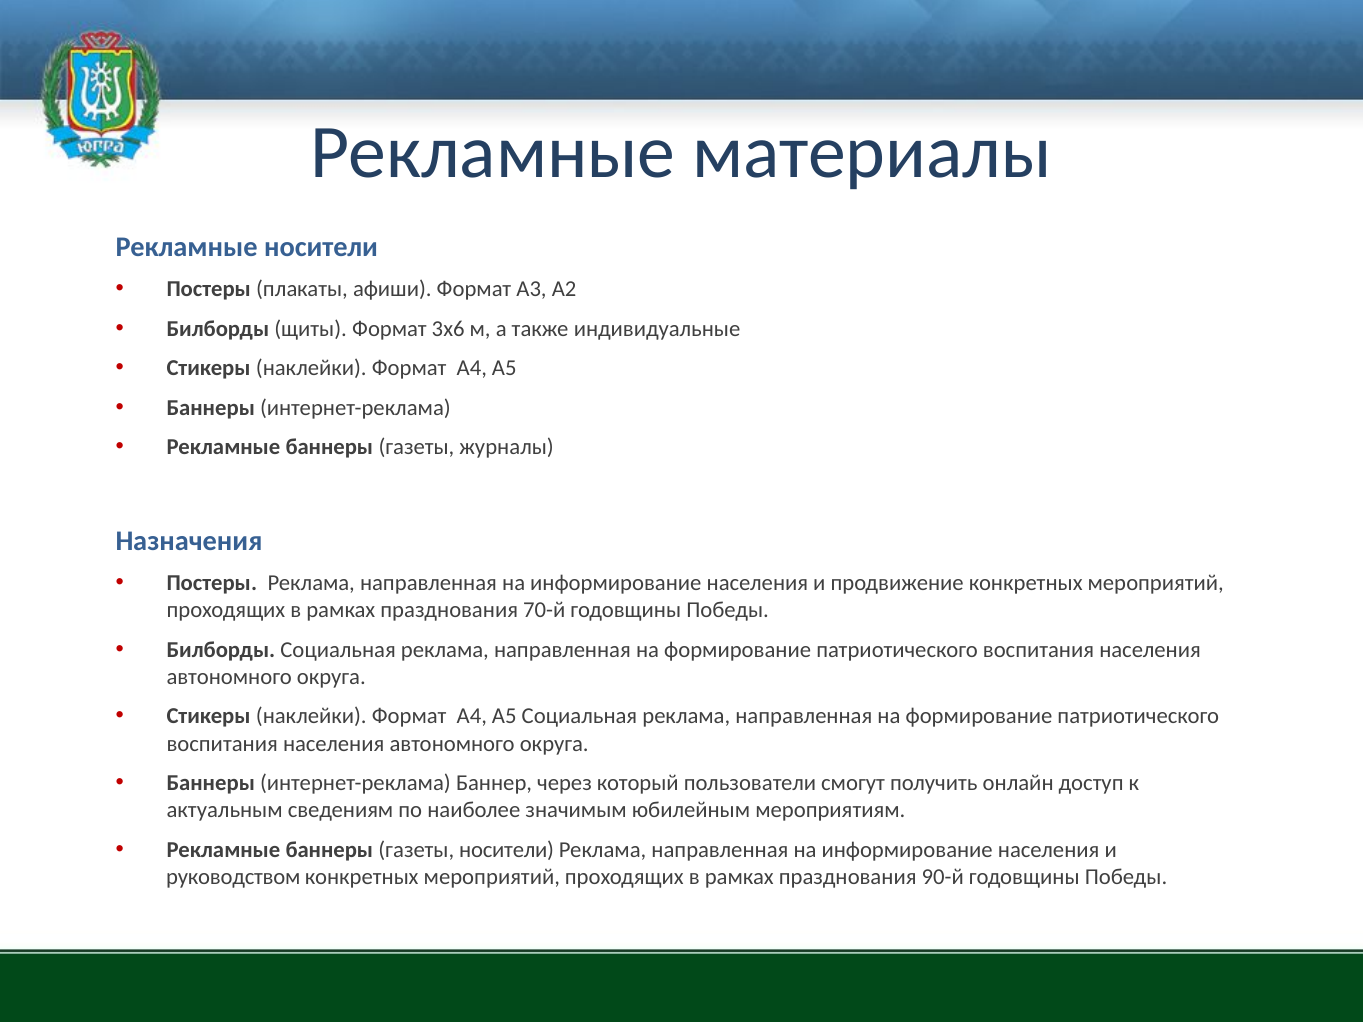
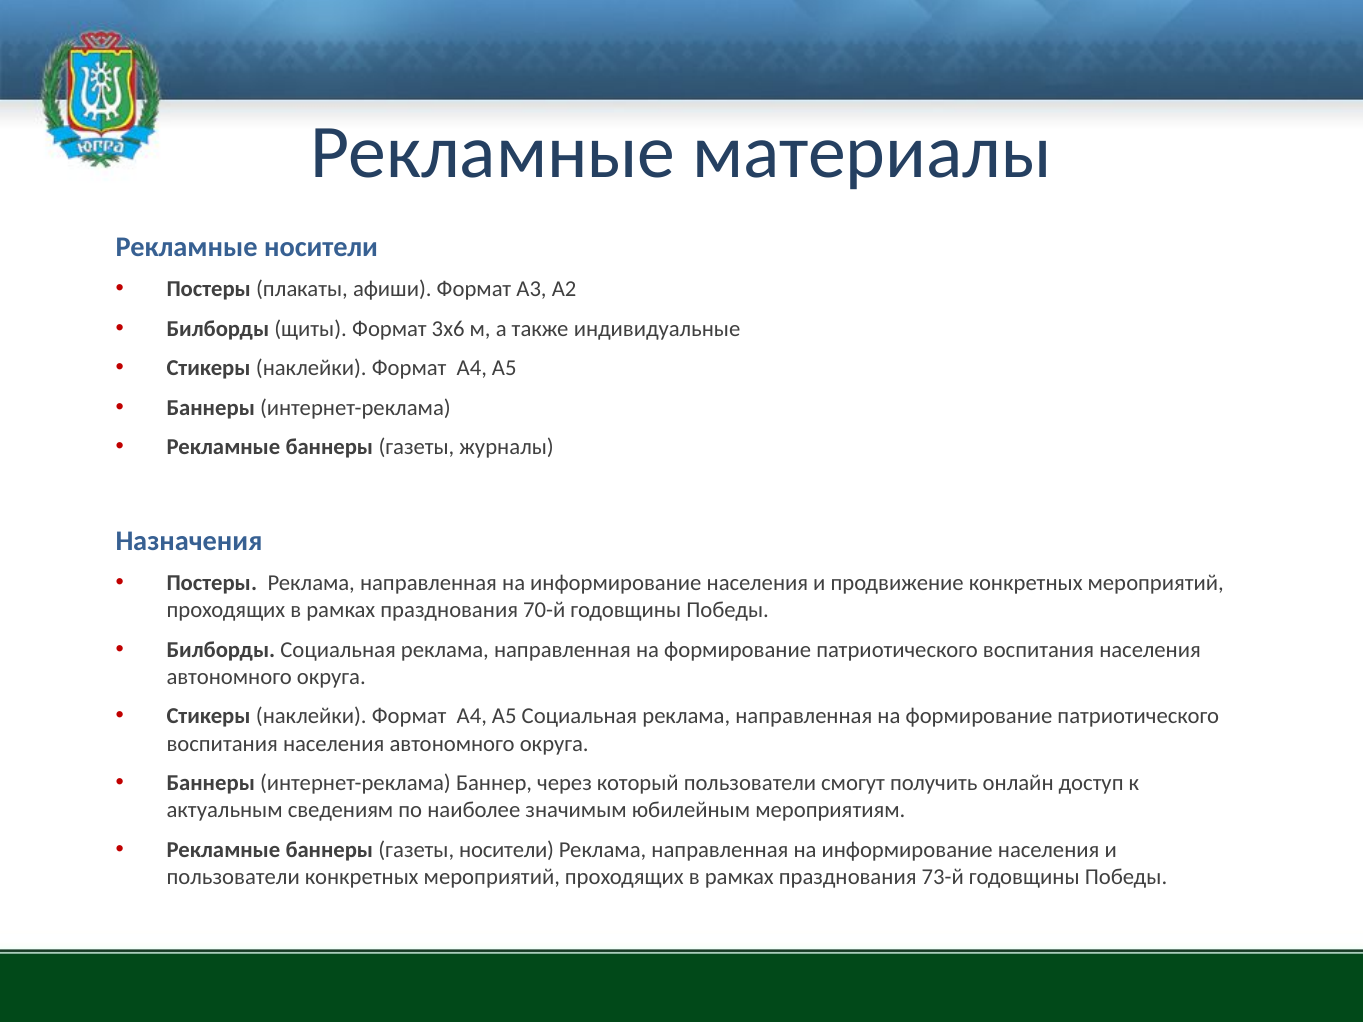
руководством at (233, 877): руководством -> пользователи
90-й: 90-й -> 73-й
